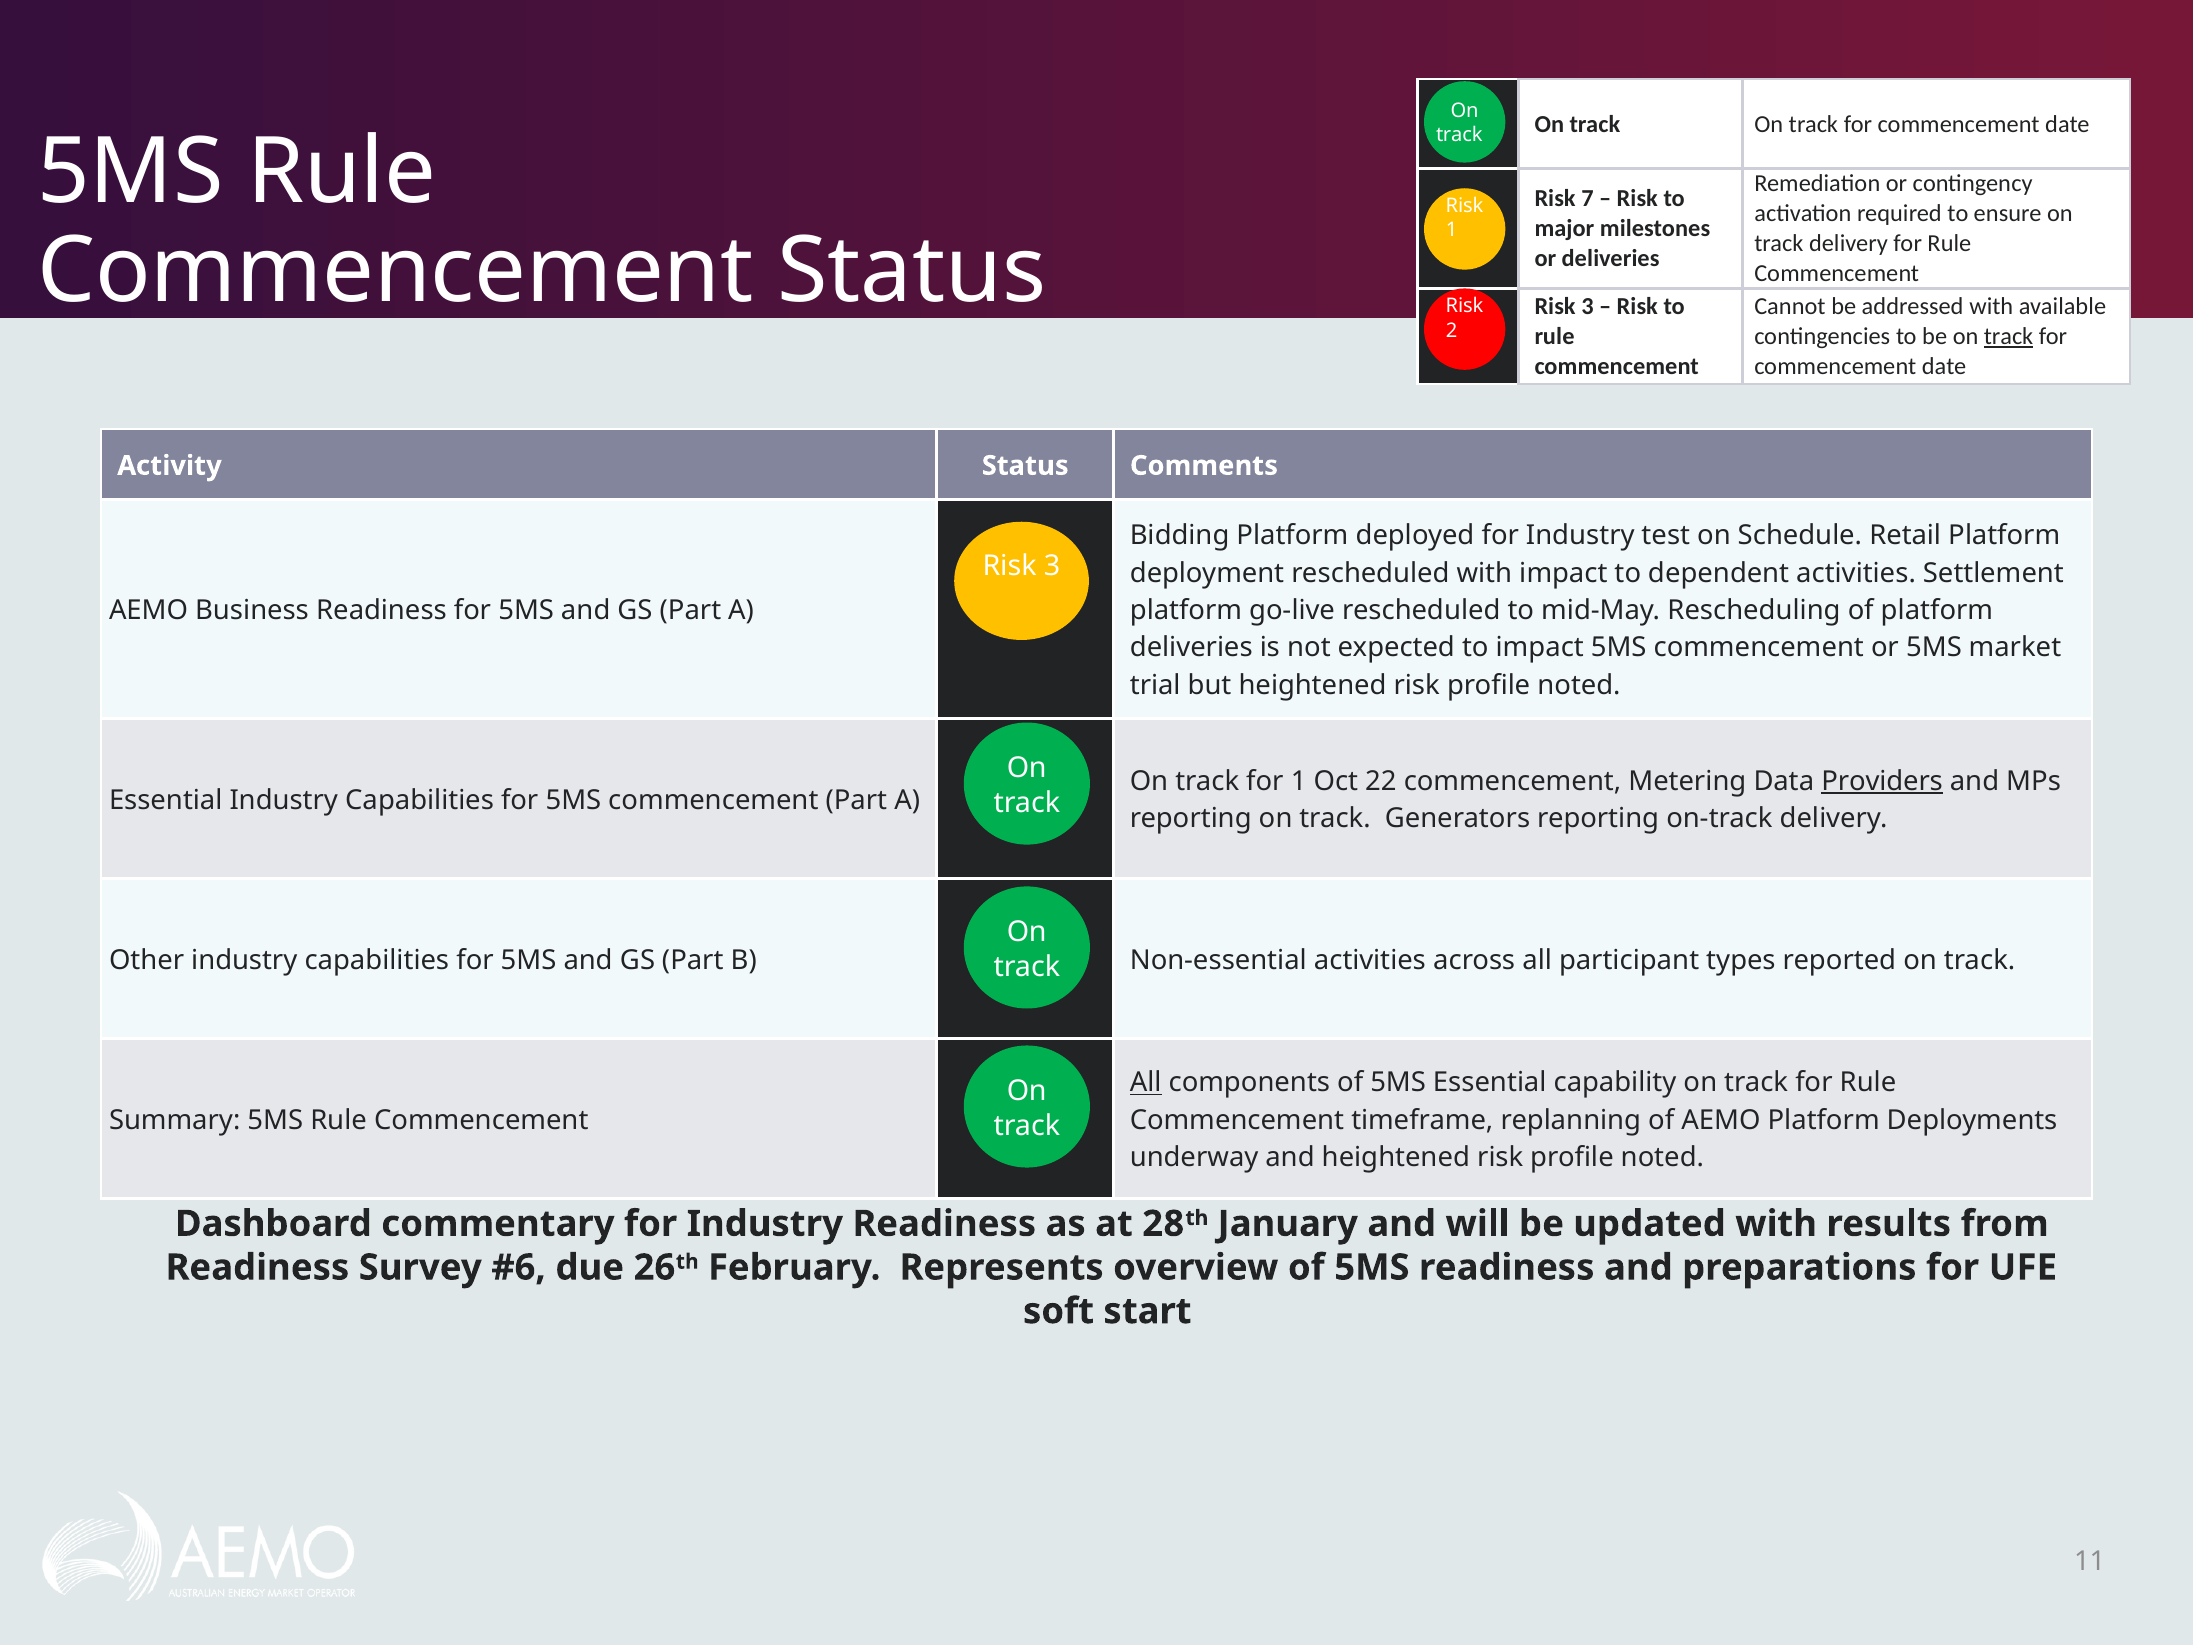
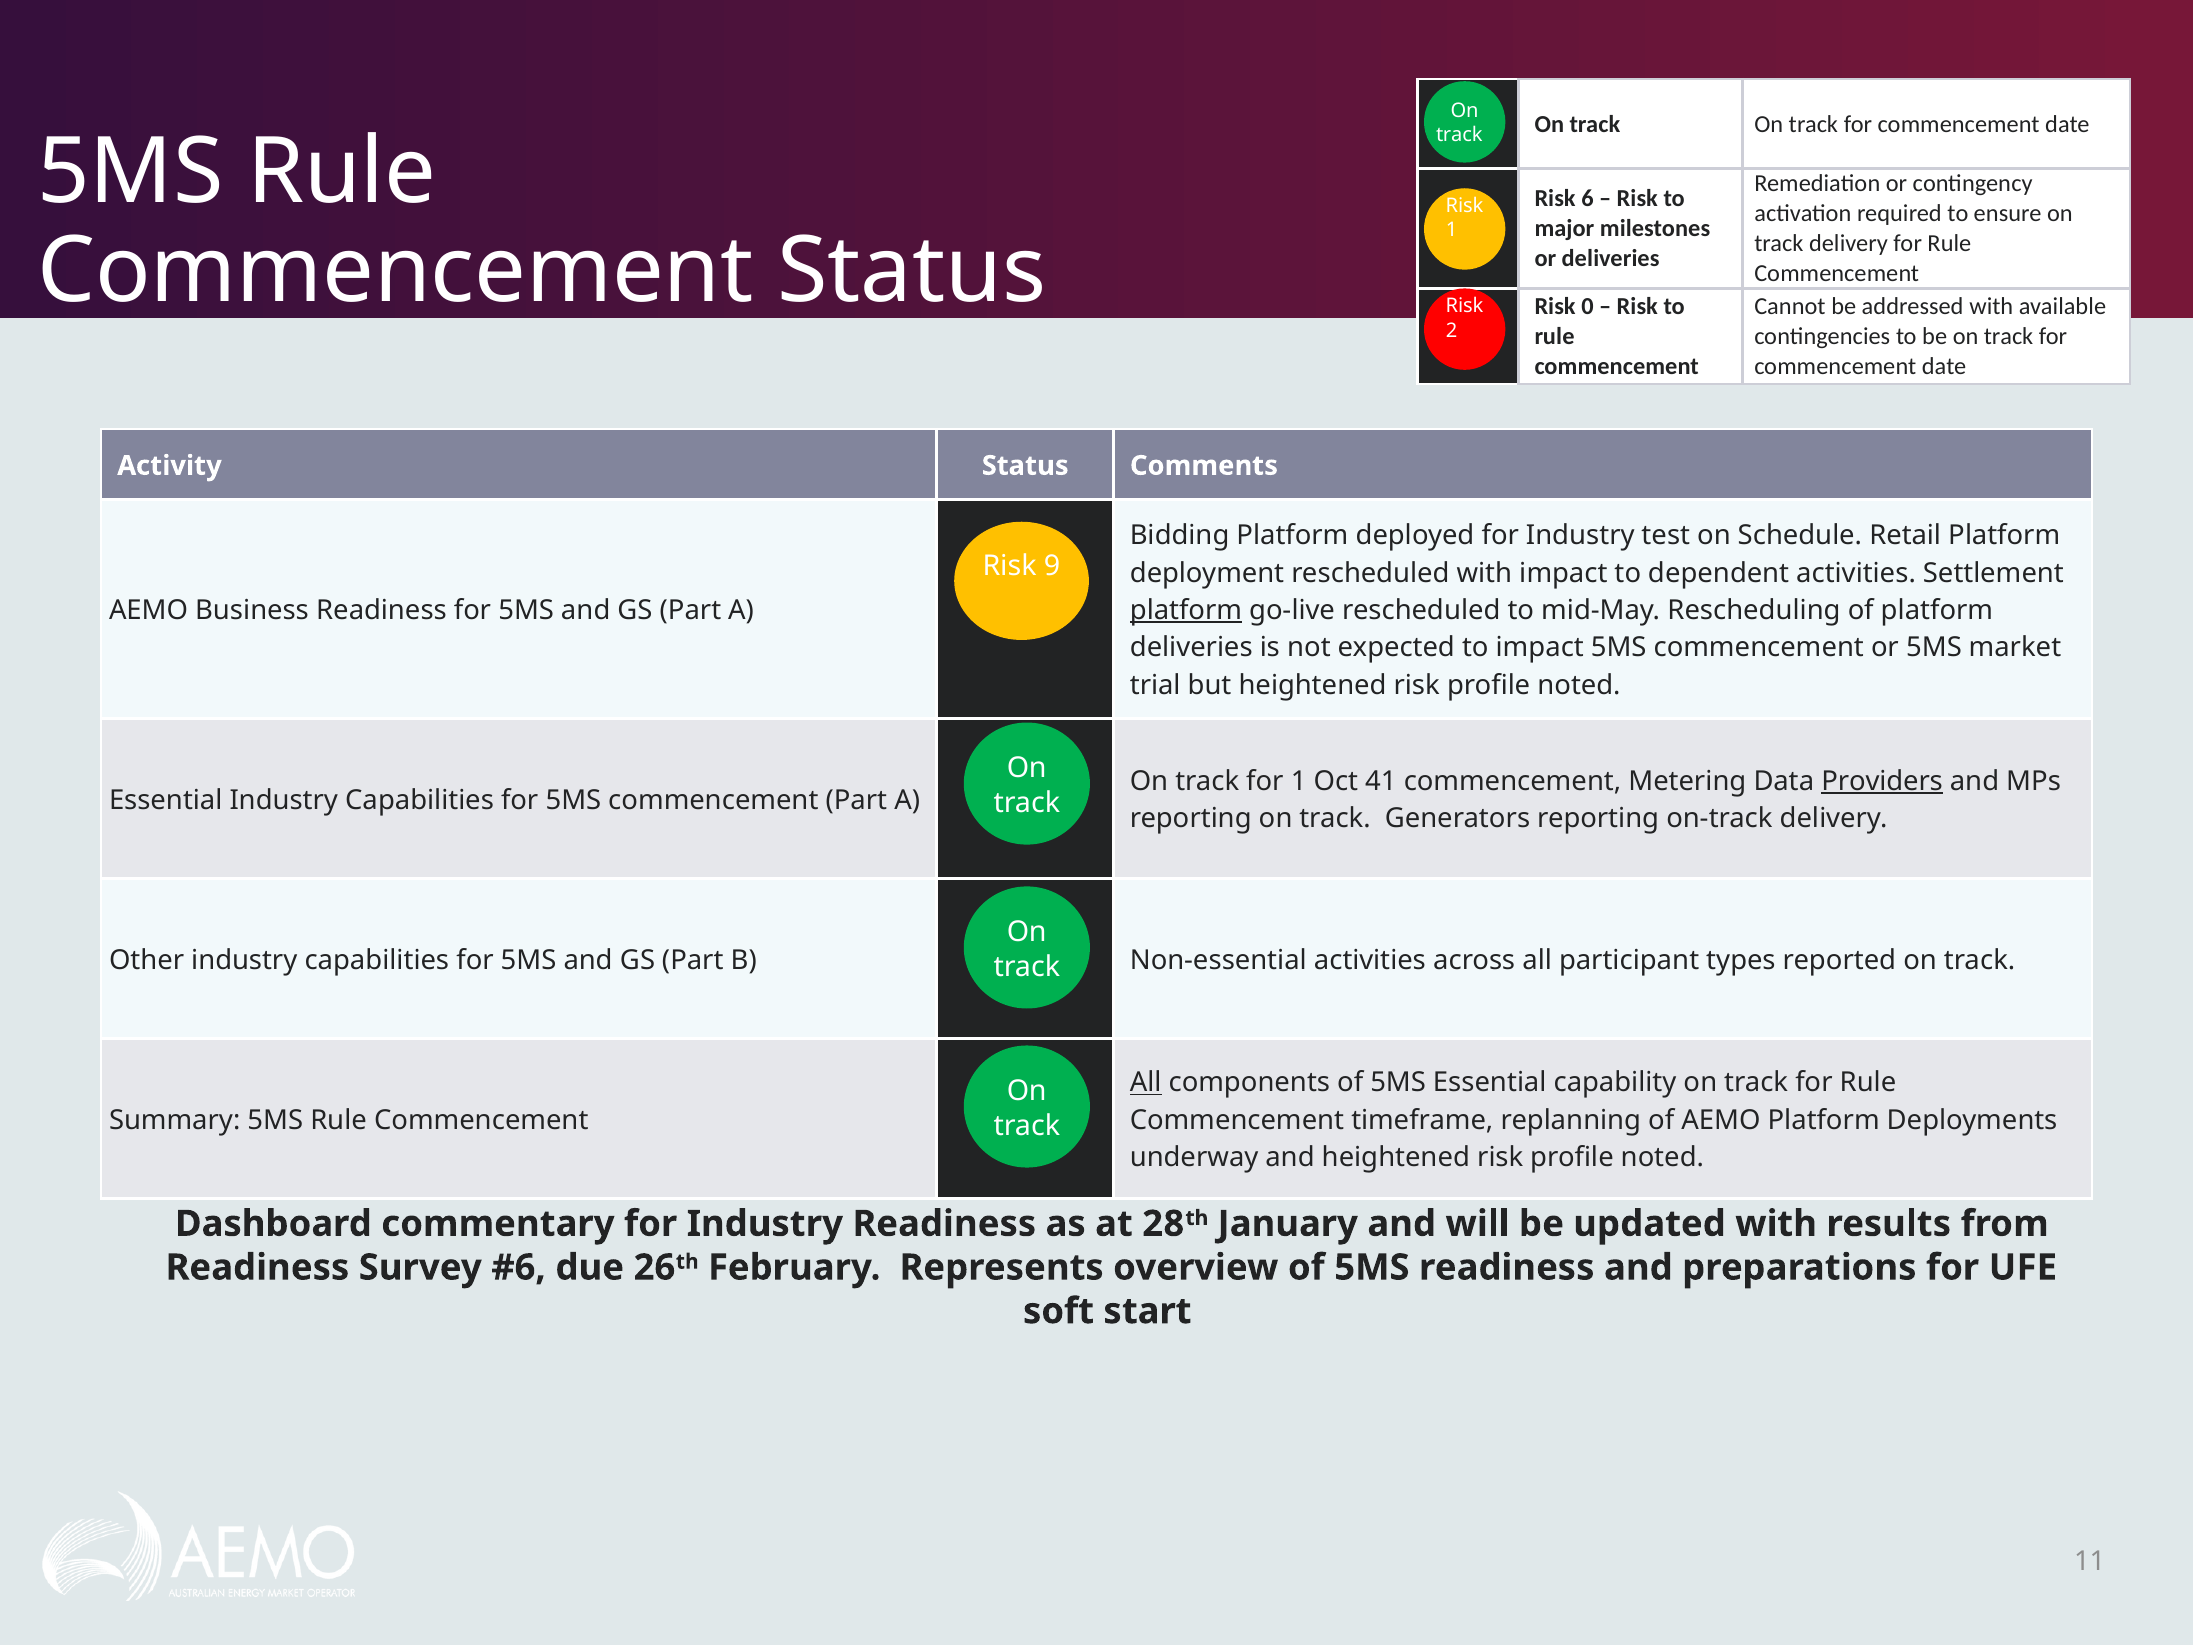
7: 7 -> 6
3 at (1587, 307): 3 -> 0
track at (2009, 337) underline: present -> none
3 at (1052, 566): 3 -> 9
platform at (1186, 610) underline: none -> present
22: 22 -> 41
